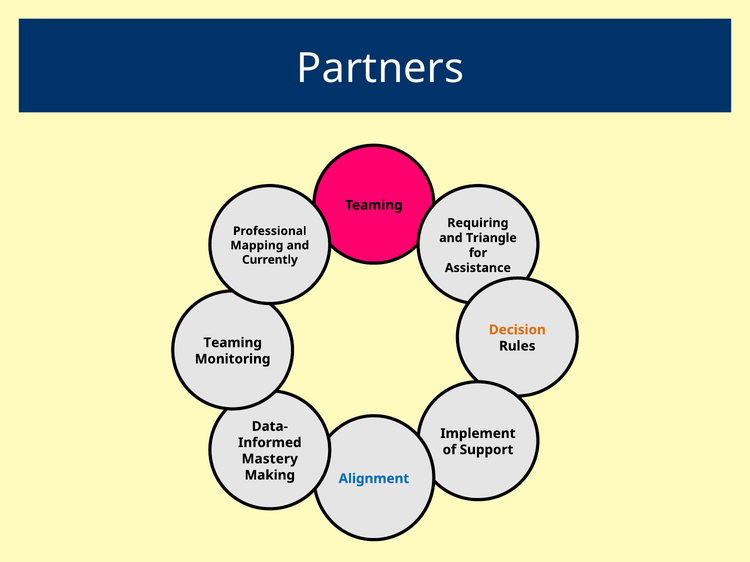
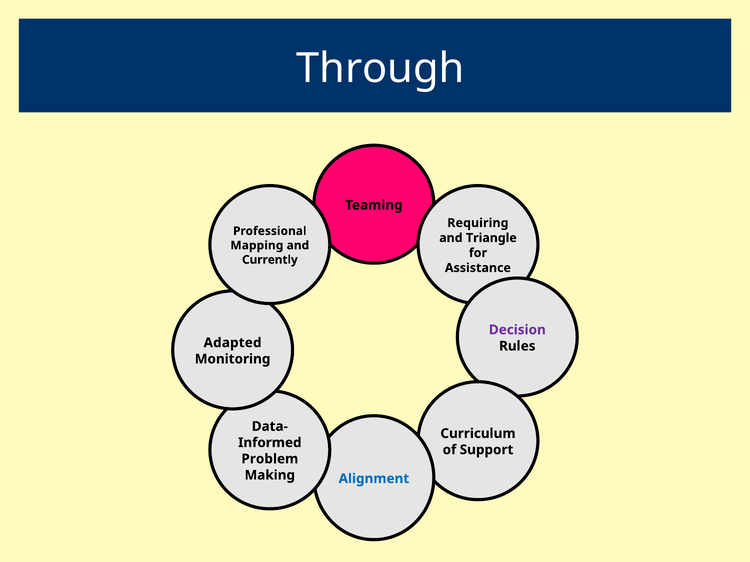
Partners: Partners -> Through
Decision colour: orange -> purple
Teaming at (233, 343): Teaming -> Adapted
Implement: Implement -> Curriculum
Mastery: Mastery -> Problem
